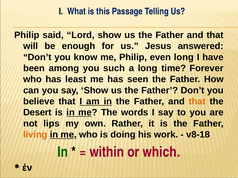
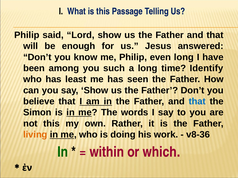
Forever: Forever -> Identify
that at (197, 102) colour: orange -> blue
Desert: Desert -> Simon
not lips: lips -> this
v8-18: v8-18 -> v8-36
